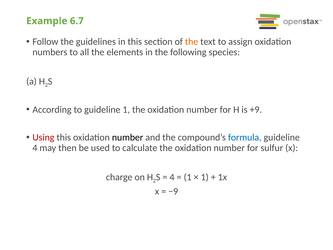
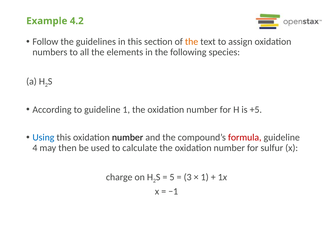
6.7: 6.7 -> 4.2
+9: +9 -> +5
Using colour: red -> blue
formula colour: blue -> red
4 at (172, 177): 4 -> 5
1 at (188, 177): 1 -> 3
−9: −9 -> −1
